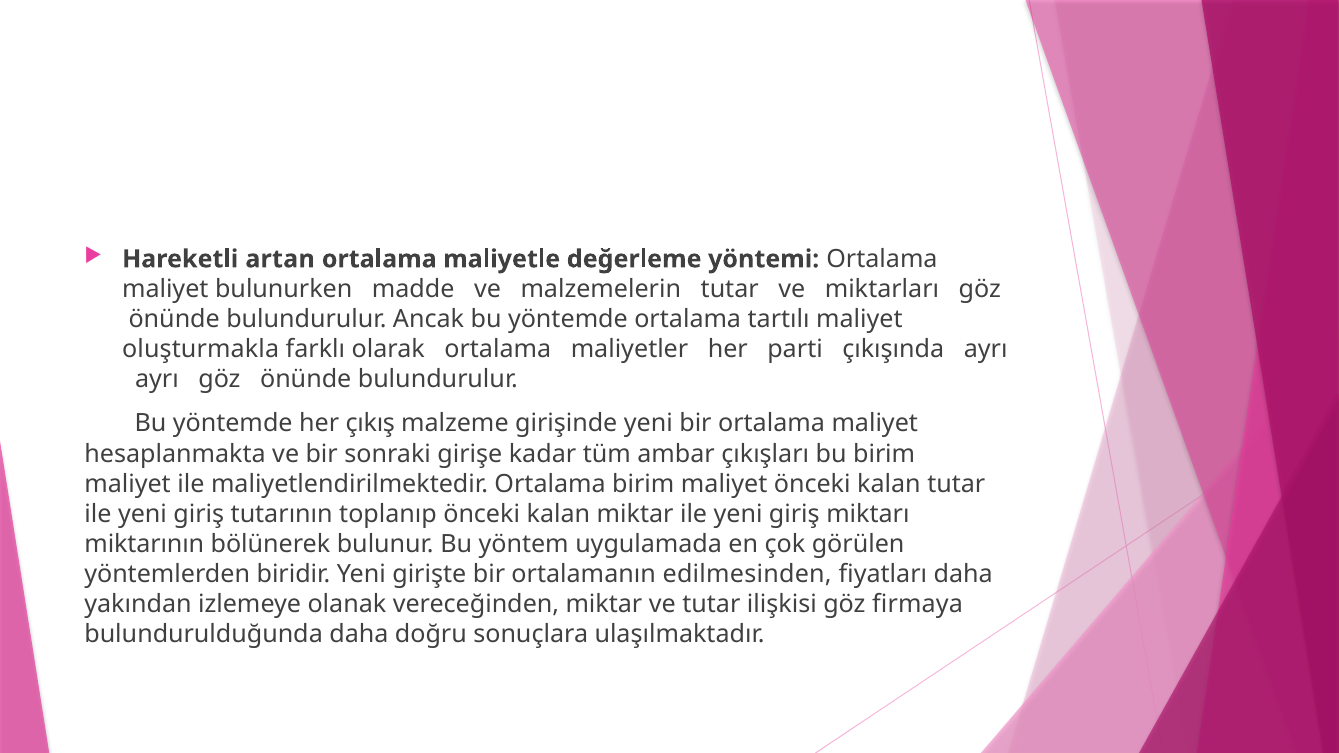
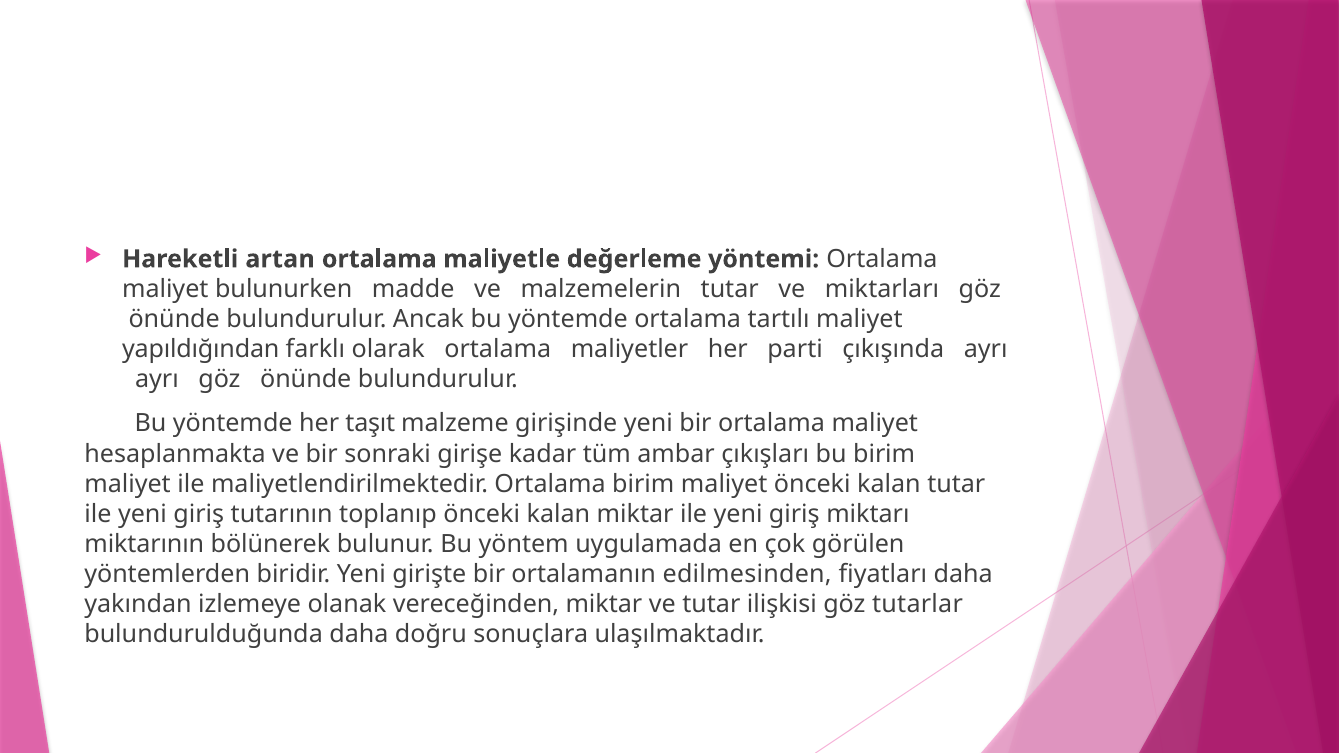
oluşturmakla: oluşturmakla -> yapıldığından
çıkış: çıkış -> taşıt
firmaya: firmaya -> tutarlar
